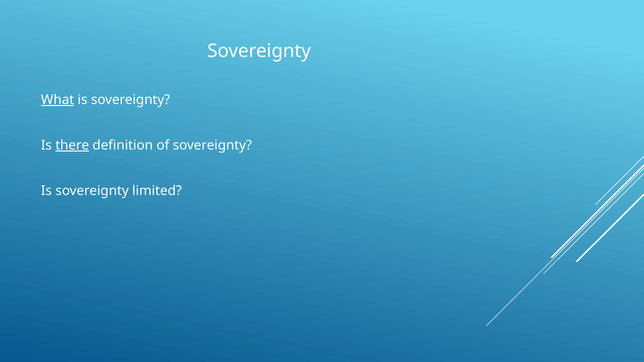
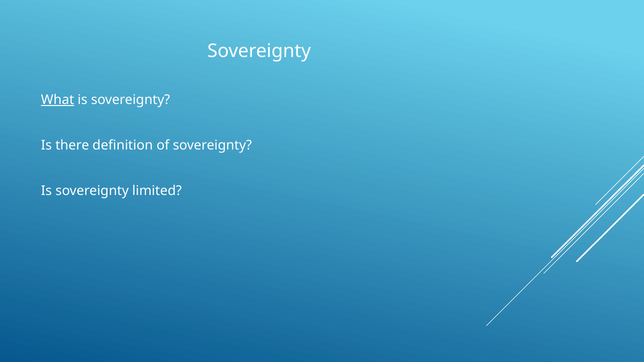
there underline: present -> none
